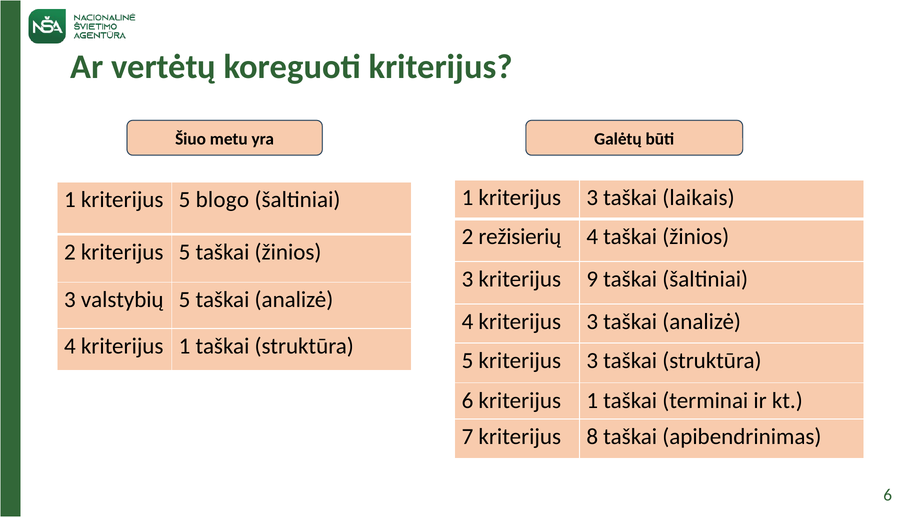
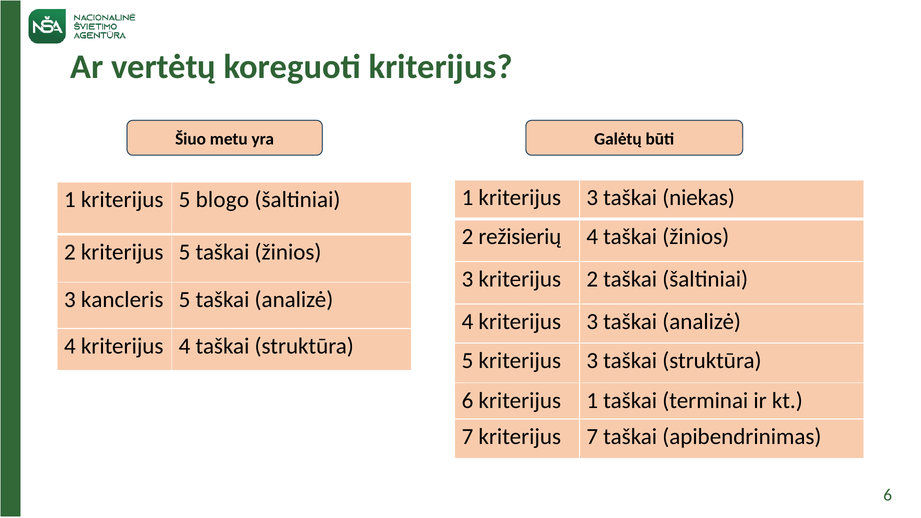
laikais: laikais -> niekas
kriterijus 9: 9 -> 2
valstybių: valstybių -> kancleris
4 kriterijus 1: 1 -> 4
kriterijus 8: 8 -> 7
